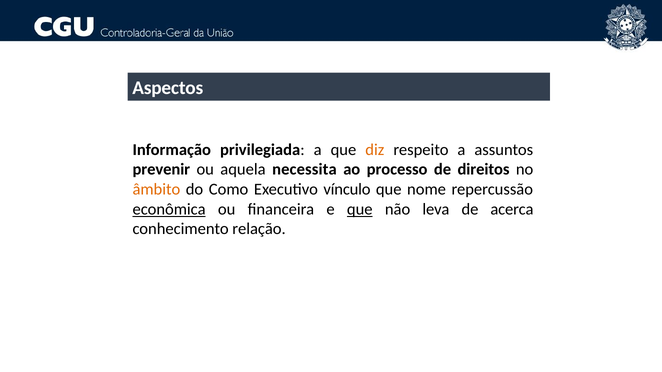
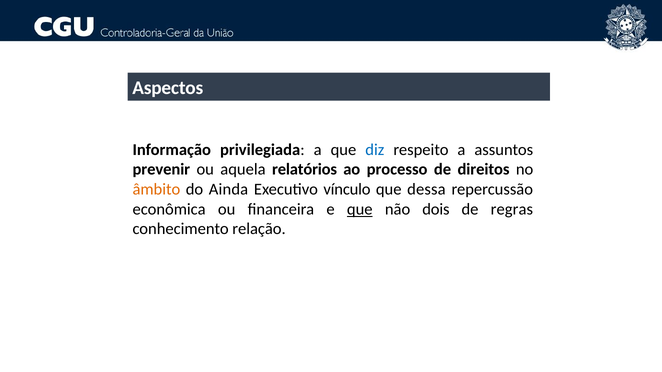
diz colour: orange -> blue
necessita: necessita -> relatórios
Como: Como -> Ainda
nome: nome -> dessa
econômica underline: present -> none
leva: leva -> dois
acerca: acerca -> regras
